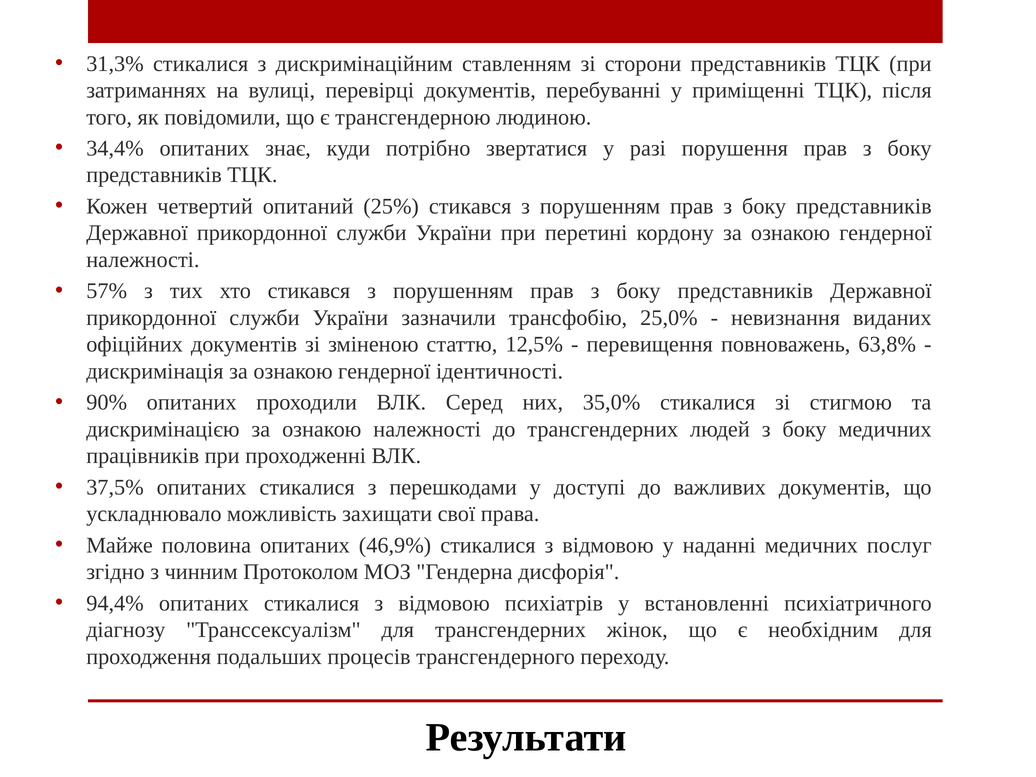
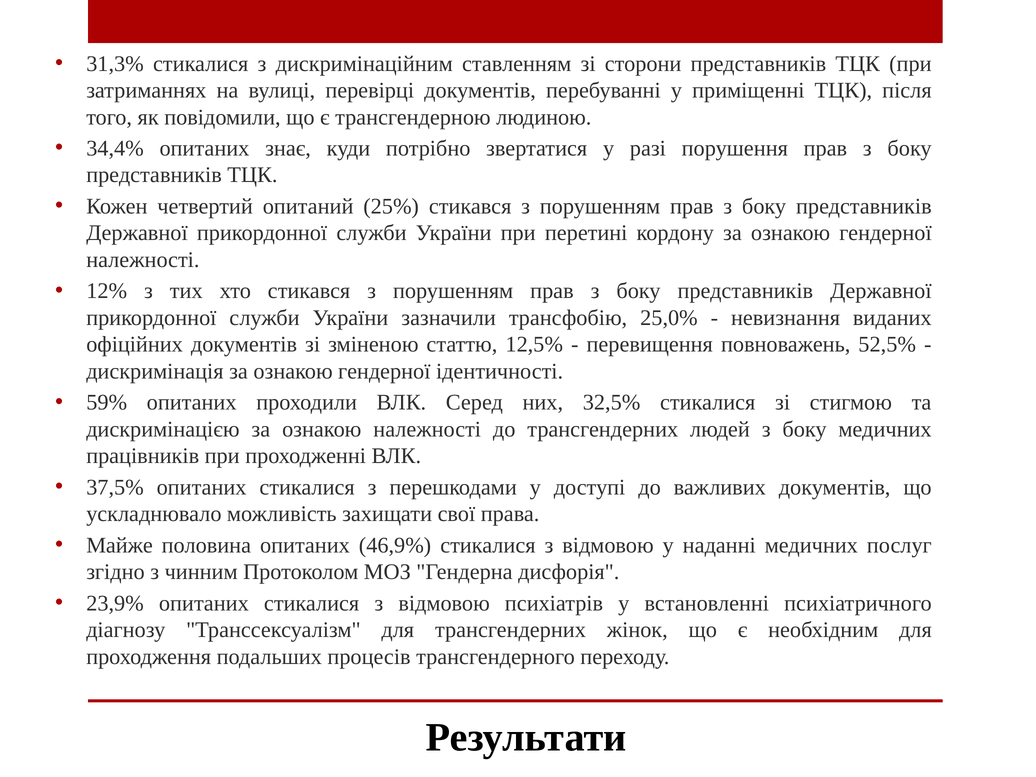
57%: 57% -> 12%
63,8%: 63,8% -> 52,5%
90%: 90% -> 59%
35,0%: 35,0% -> 32,5%
94,4%: 94,4% -> 23,9%
